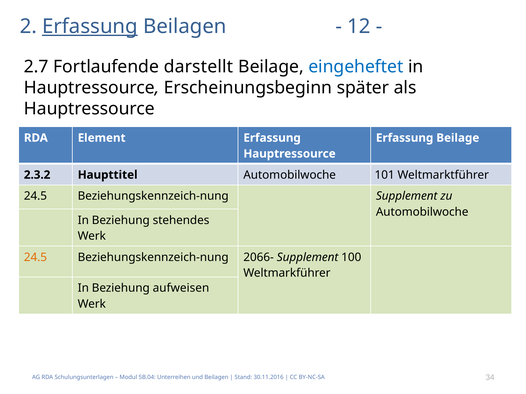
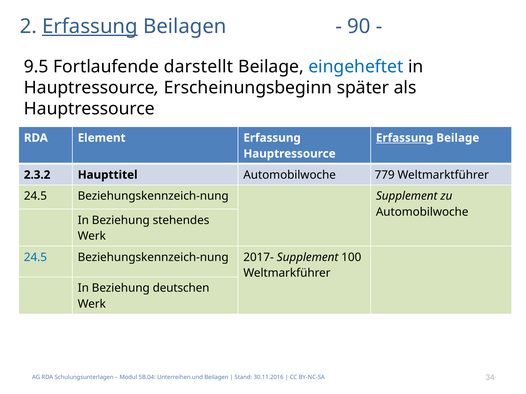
12: 12 -> 90
2.7: 2.7 -> 9.5
Erfassung at (405, 138) underline: none -> present
101: 101 -> 779
24.5 at (35, 258) colour: orange -> blue
2066-: 2066- -> 2017-
aufweisen: aufweisen -> deutschen
